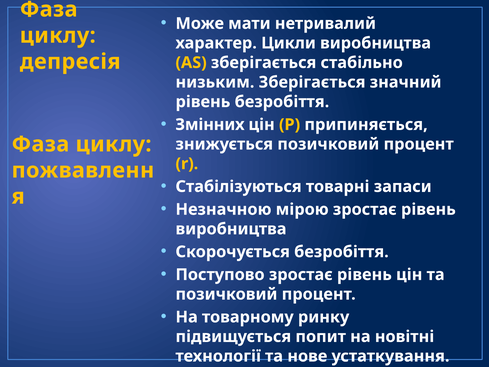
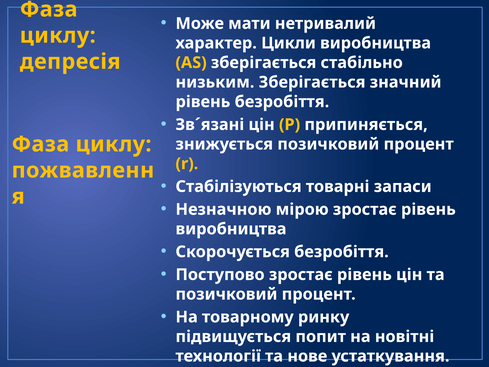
Змінних: Змінних -> Звˊязані
